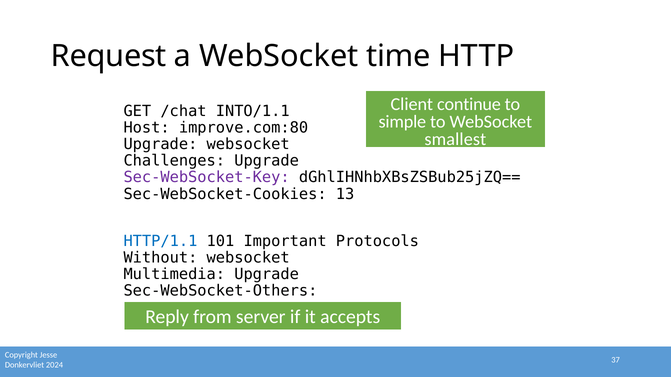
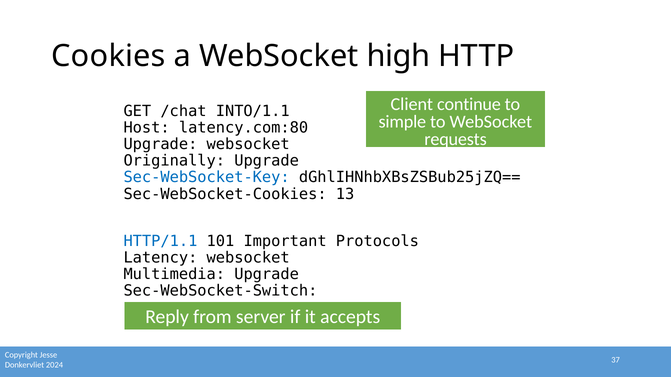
Request: Request -> Cookies
time: time -> high
improve.com:80: improve.com:80 -> latency.com:80
smallest: smallest -> requests
Challenges: Challenges -> Originally
Sec-WebSocket-Key colour: purple -> blue
Without: Without -> Latency
Sec-WebSocket-Others: Sec-WebSocket-Others -> Sec-WebSocket-Switch
